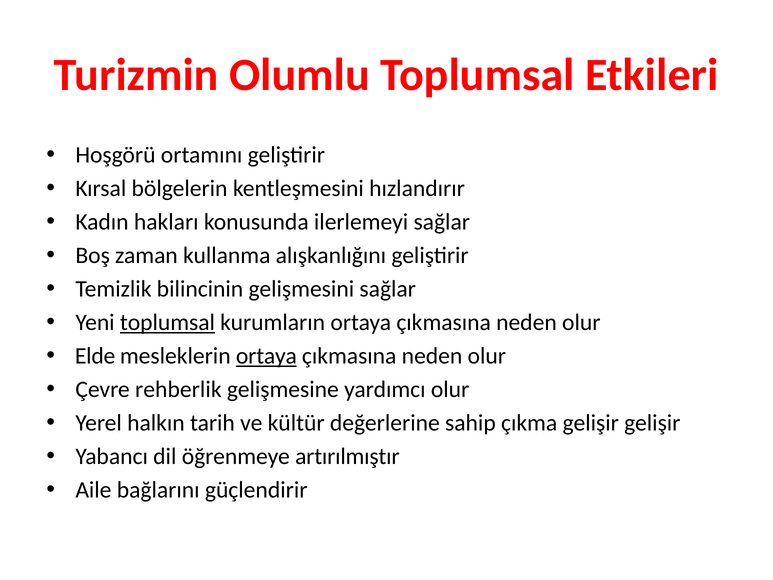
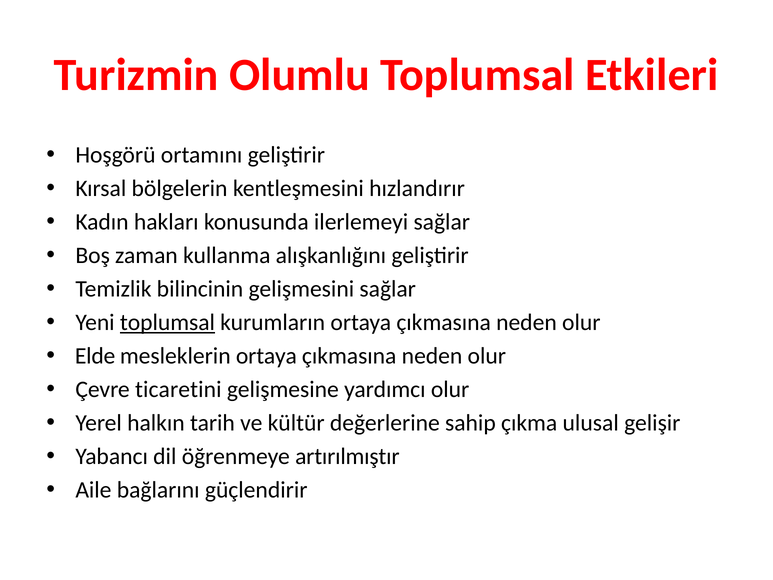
ortaya at (266, 356) underline: present -> none
rehberlik: rehberlik -> ticaretini
çıkma gelişir: gelişir -> ulusal
